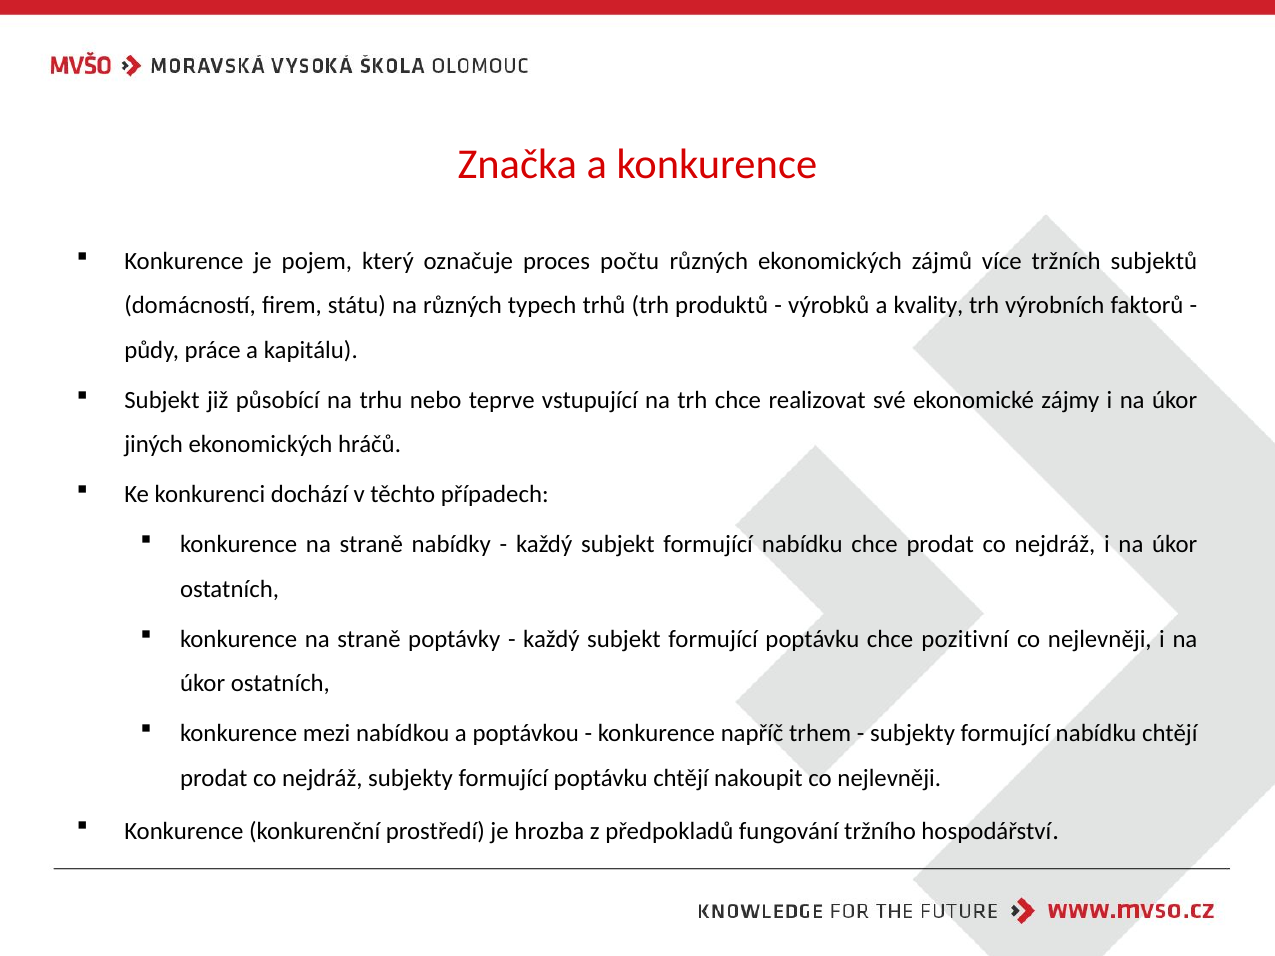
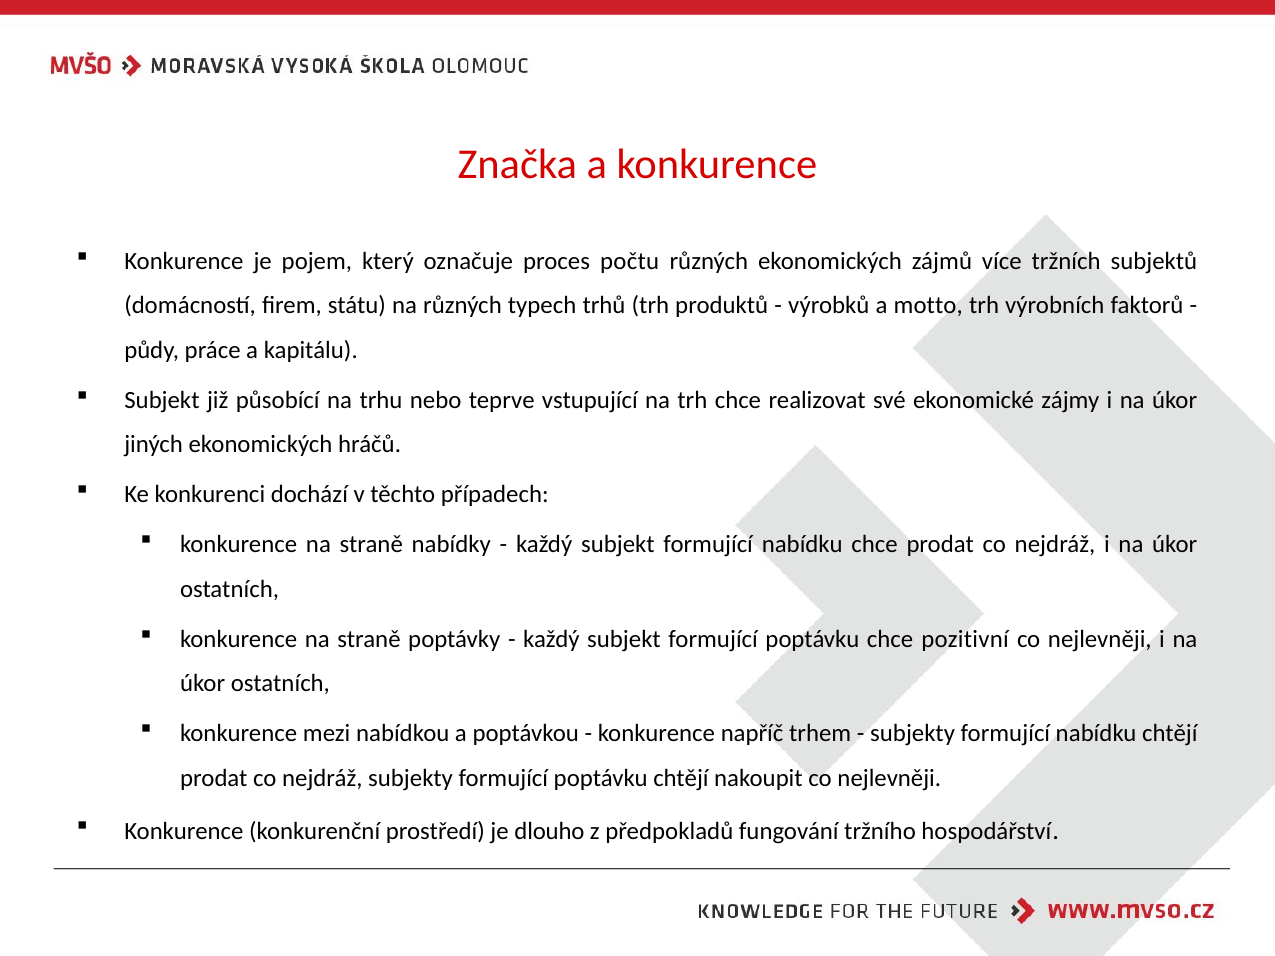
kvality: kvality -> motto
hrozba: hrozba -> dlouho
